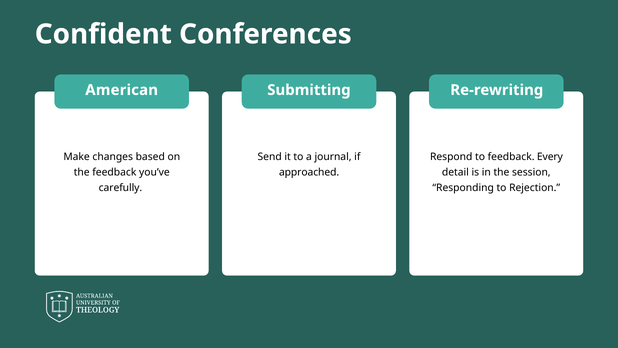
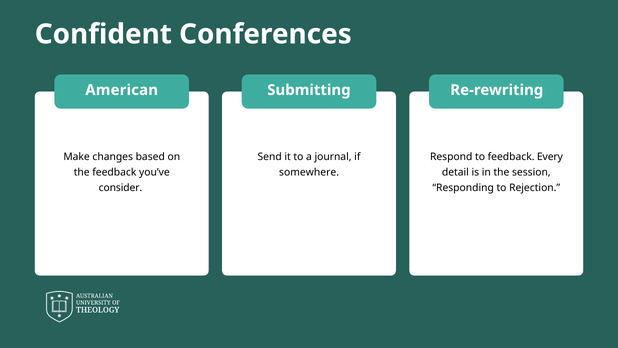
approached: approached -> somewhere
carefully: carefully -> consider
